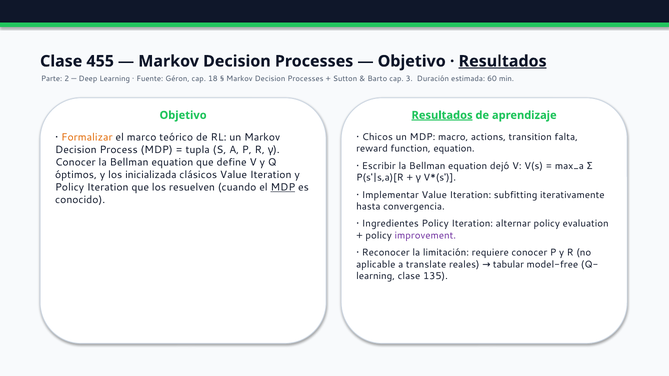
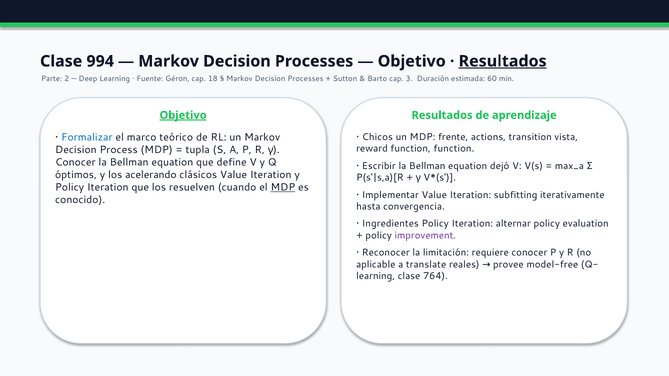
455: 455 -> 994
Objetivo at (183, 115) underline: none -> present
Resultados at (442, 115) underline: present -> none
macro: macro -> frente
falta: falta -> vista
Formalizar colour: orange -> blue
function equation: equation -> function
inicializada: inicializada -> acelerando
tabular: tabular -> provee
135: 135 -> 764
